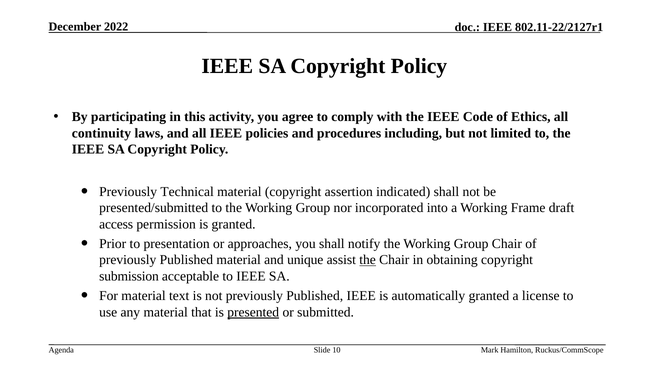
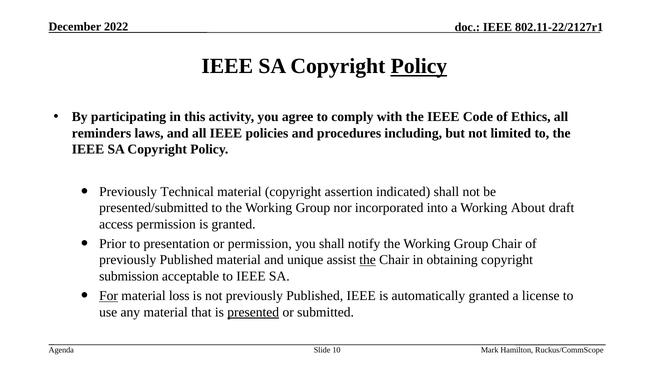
Policy at (419, 66) underline: none -> present
continuity: continuity -> reminders
Frame: Frame -> About
or approaches: approaches -> permission
For underline: none -> present
text: text -> loss
